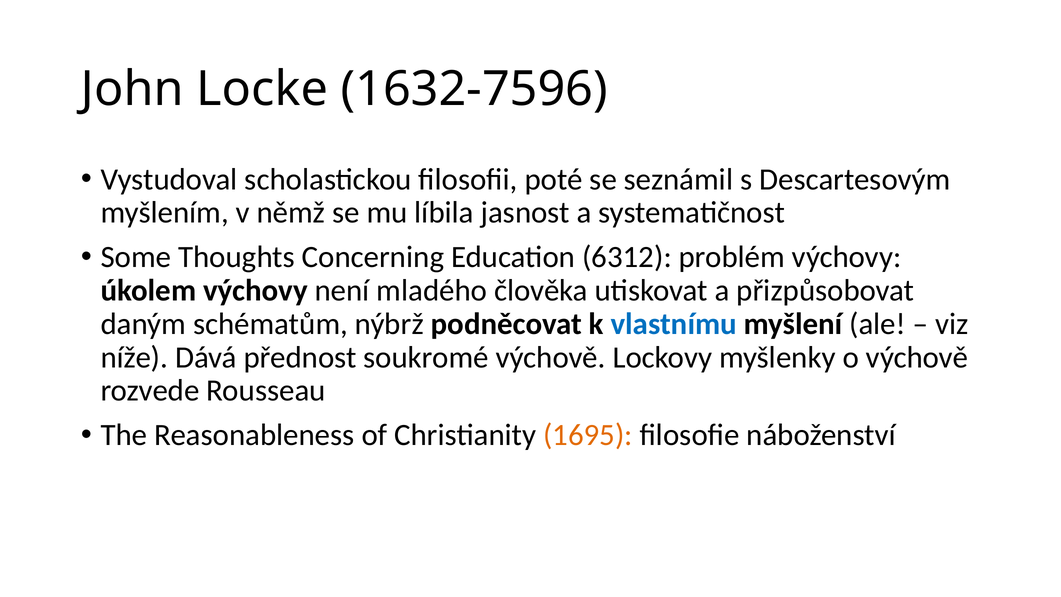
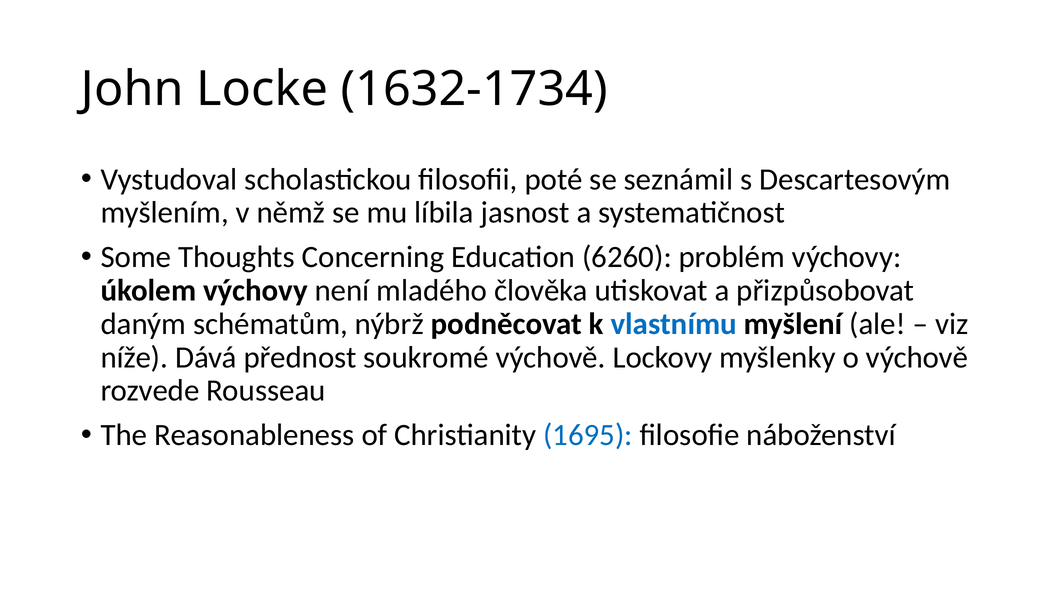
1632-7596: 1632-7596 -> 1632-1734
6312: 6312 -> 6260
1695 colour: orange -> blue
